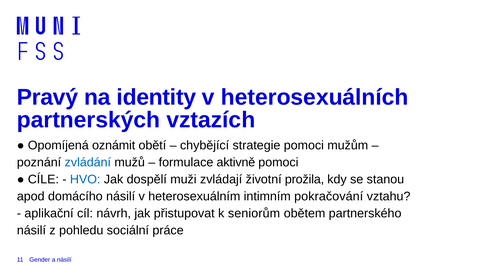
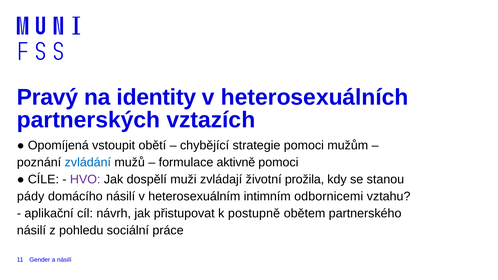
oznámit: oznámit -> vstoupit
HVO colour: blue -> purple
apod: apod -> pády
pokračování: pokračování -> odbornicemi
seniorům: seniorům -> postupně
